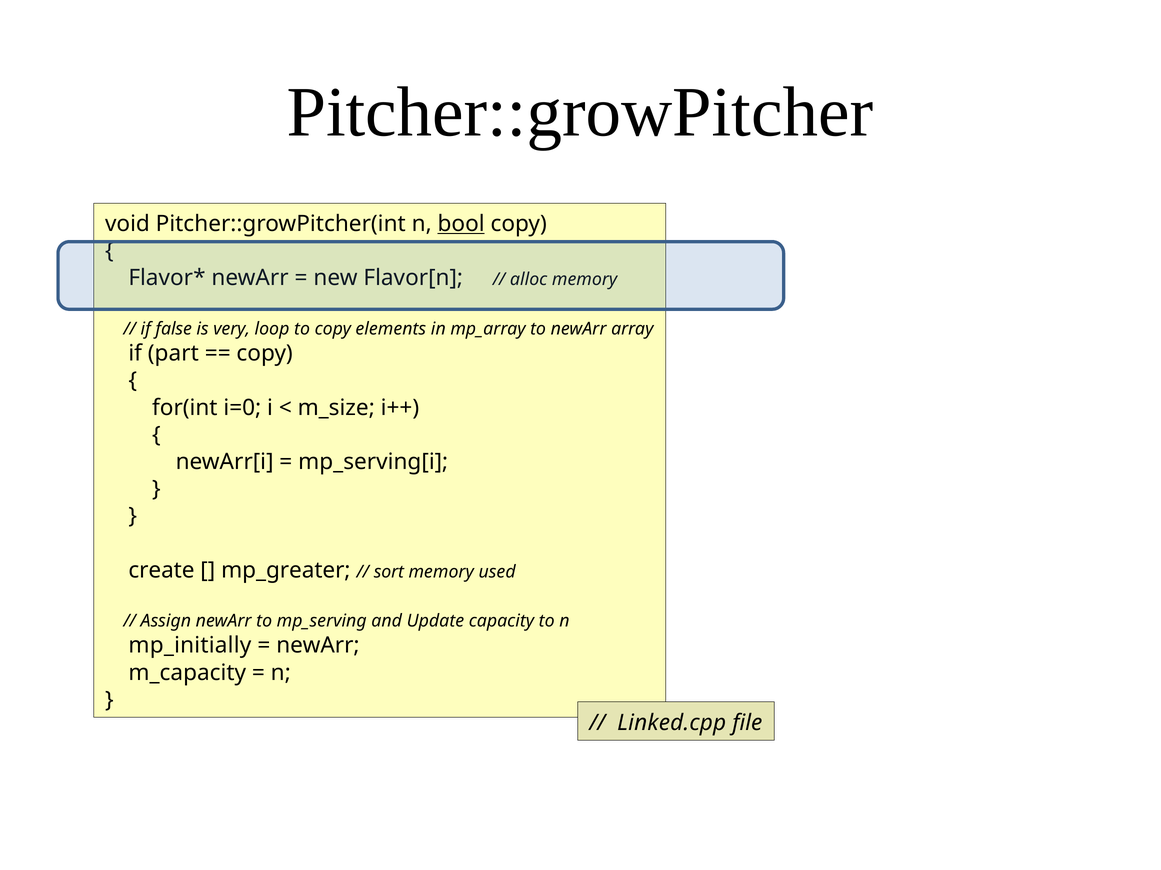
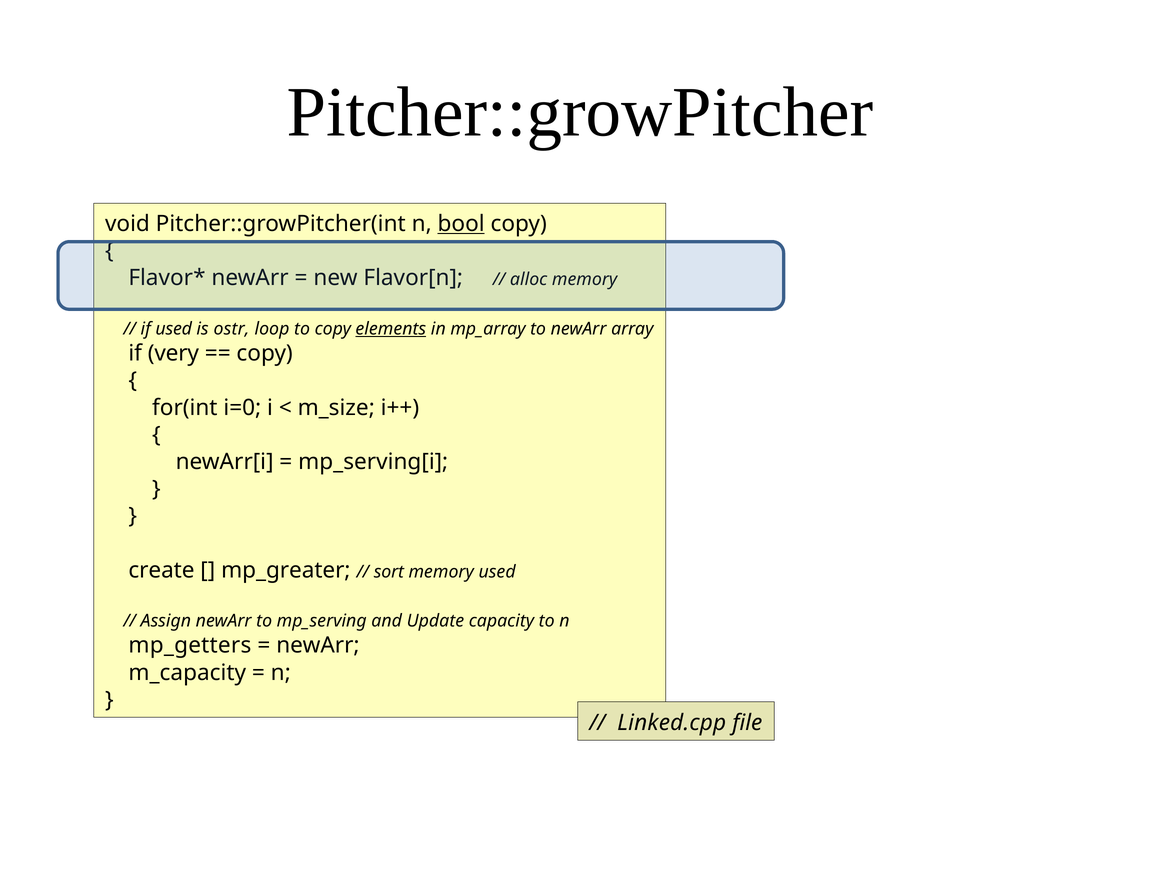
if false: false -> used
very: very -> ostr
elements underline: none -> present
part: part -> very
mp_initially: mp_initially -> mp_getters
